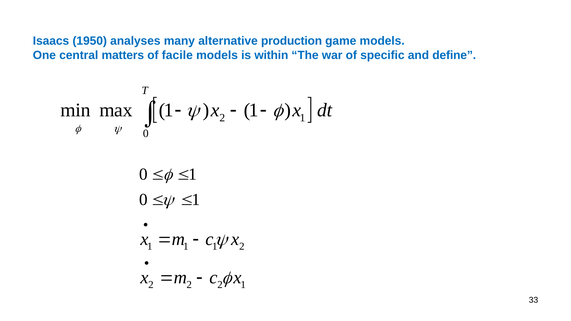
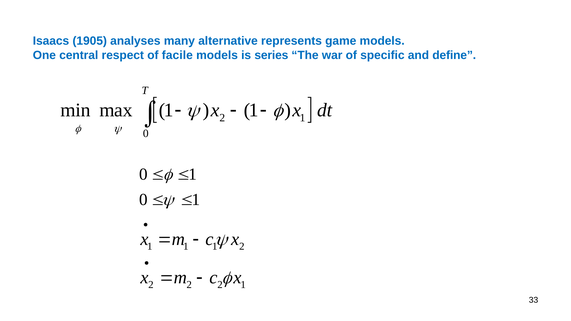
1950: 1950 -> 1905
production: production -> represents
matters: matters -> respect
within: within -> series
